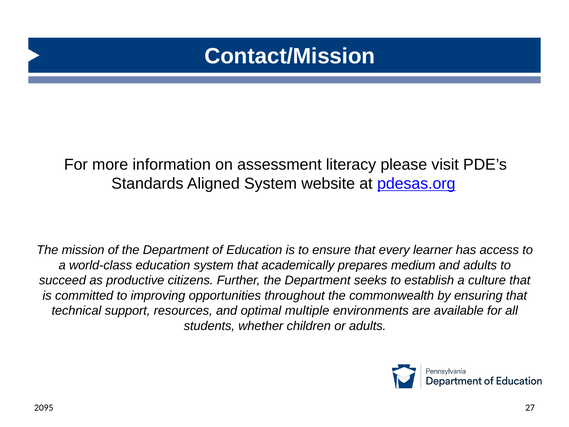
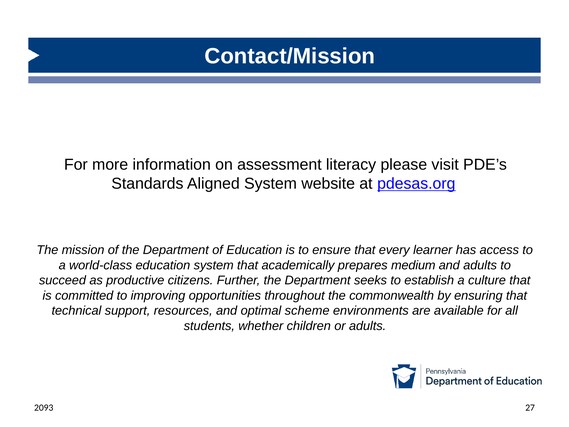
multiple: multiple -> scheme
2095: 2095 -> 2093
